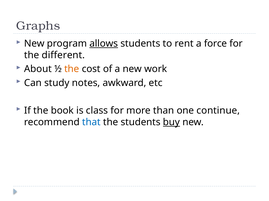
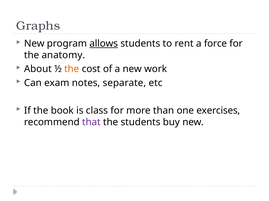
different: different -> anatomy
study: study -> exam
awkward: awkward -> separate
continue: continue -> exercises
that colour: blue -> purple
buy underline: present -> none
